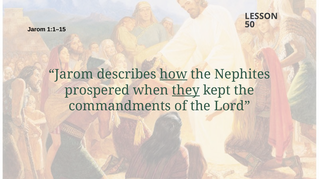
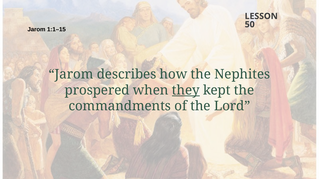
how underline: present -> none
